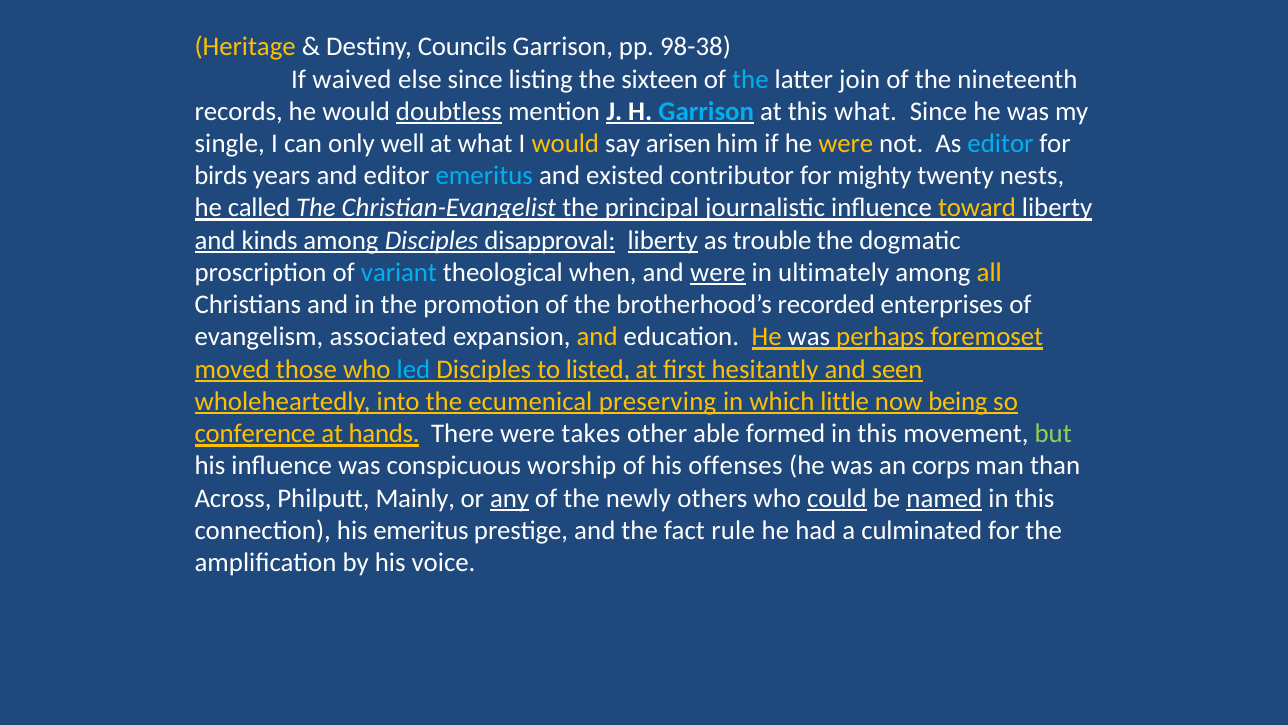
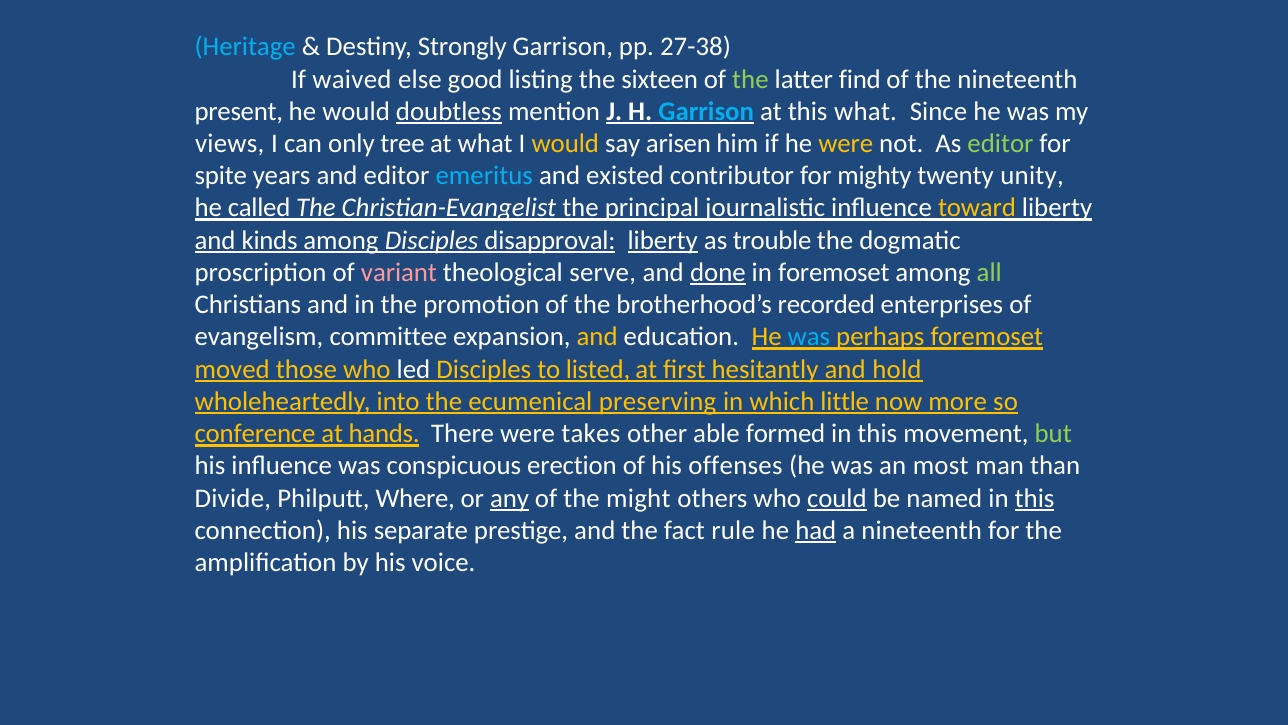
Heritage colour: yellow -> light blue
Councils: Councils -> Strongly
98-38: 98-38 -> 27-38
else since: since -> good
the at (750, 79) colour: light blue -> light green
join: join -> find
records: records -> present
single: single -> views
well: well -> tree
editor at (1000, 144) colour: light blue -> light green
birds: birds -> spite
nests: nests -> unity
variant colour: light blue -> pink
when: when -> serve
and were: were -> done
in ultimately: ultimately -> foremoset
all colour: yellow -> light green
associated: associated -> committee
was at (809, 337) colour: white -> light blue
led colour: light blue -> white
seen: seen -> hold
being: being -> more
worship: worship -> erection
corps: corps -> most
Across: Across -> Divide
Mainly: Mainly -> Where
newly: newly -> might
named underline: present -> none
this at (1035, 498) underline: none -> present
his emeritus: emeritus -> separate
had underline: none -> present
a culminated: culminated -> nineteenth
